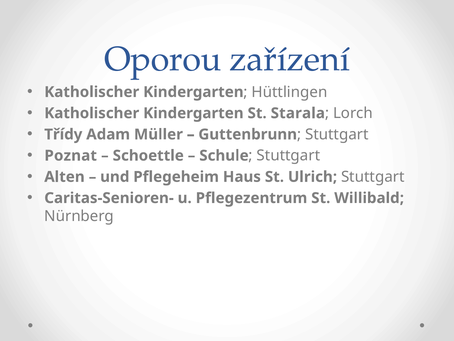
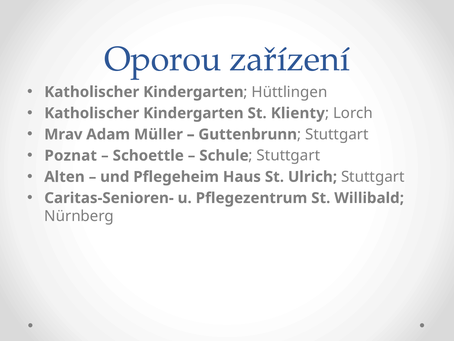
Starala: Starala -> Klienty
Třídy: Třídy -> Mrav
